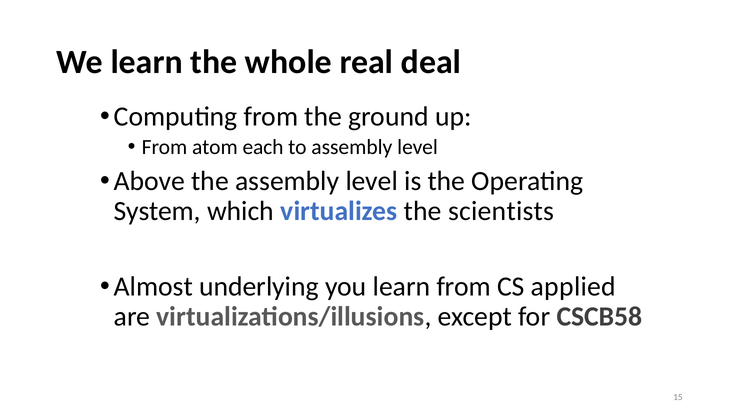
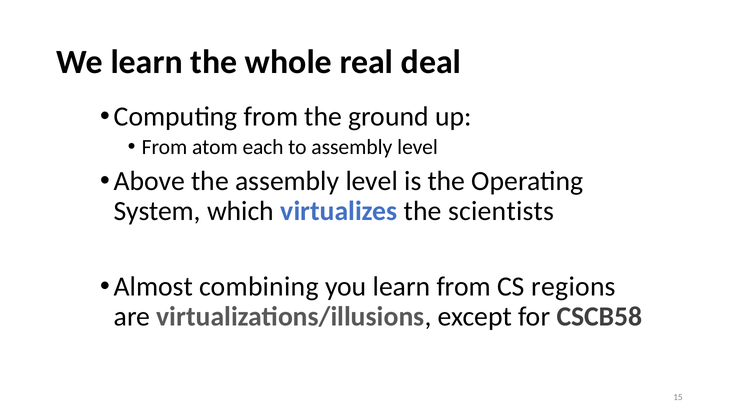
underlying: underlying -> combining
applied: applied -> regions
